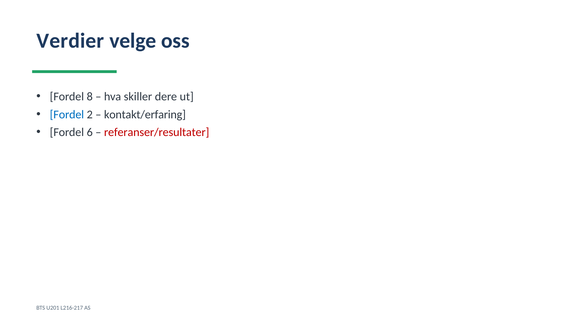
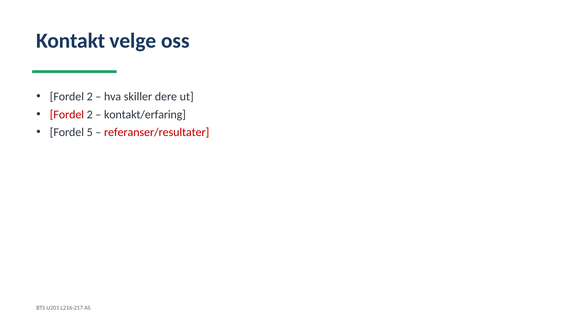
Verdier: Verdier -> Kontakt
8 at (90, 97): 8 -> 2
Fordel at (67, 115) colour: blue -> red
6: 6 -> 5
